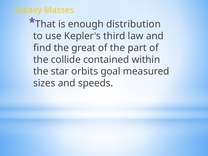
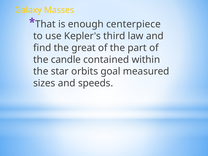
distribution: distribution -> centerpiece
collide: collide -> candle
